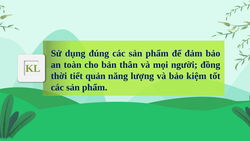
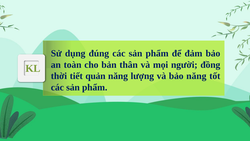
bảo kiệm: kiệm -> năng
